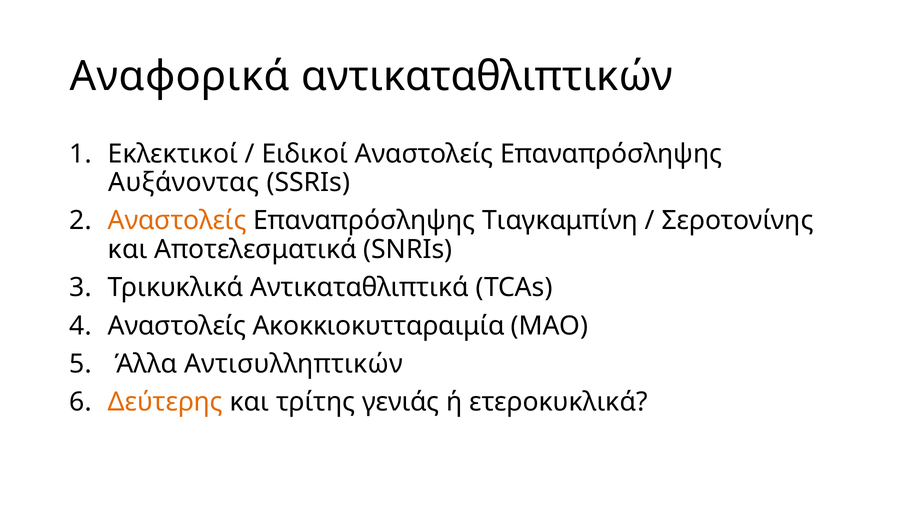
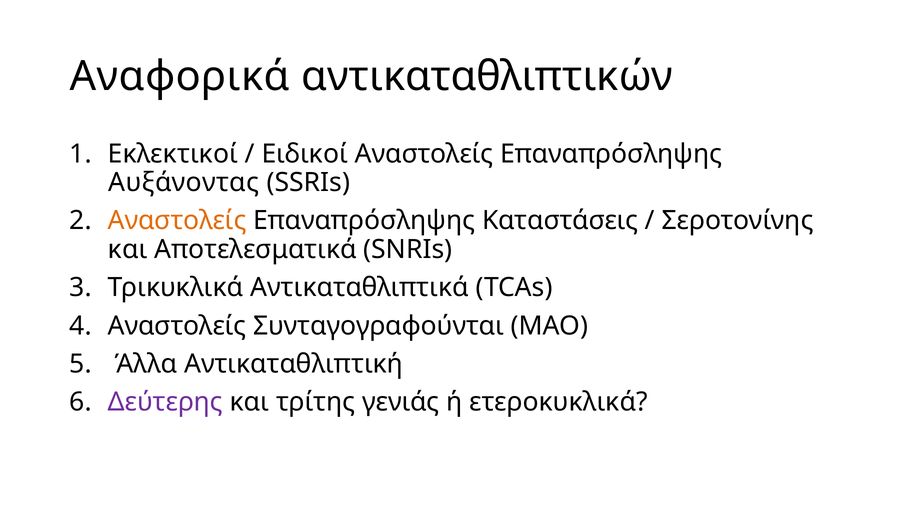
Τιαγκαμπίνη: Τιαγκαμπίνη -> Καταστάσεις
Ακοκκιοκυτταραιμία: Ακοκκιοκυτταραιμία -> Συνταγογραφούνται
Αντισυλληπτικών: Αντισυλληπτικών -> Αντικαταθλιπτική
Δεύτερης colour: orange -> purple
